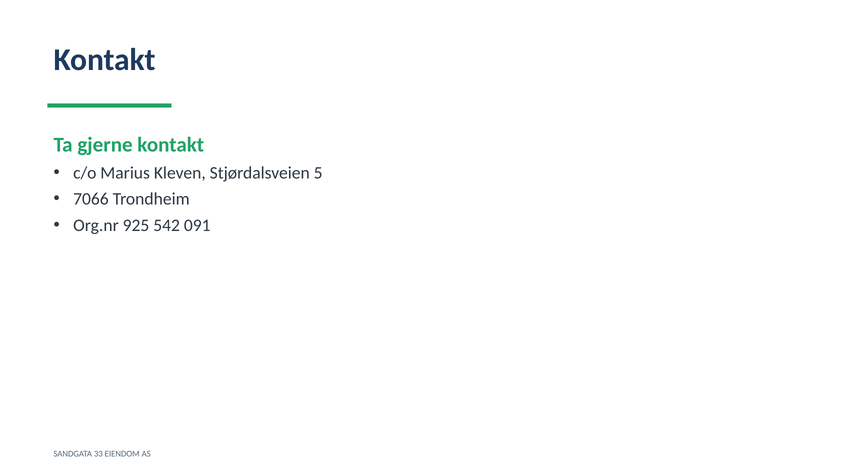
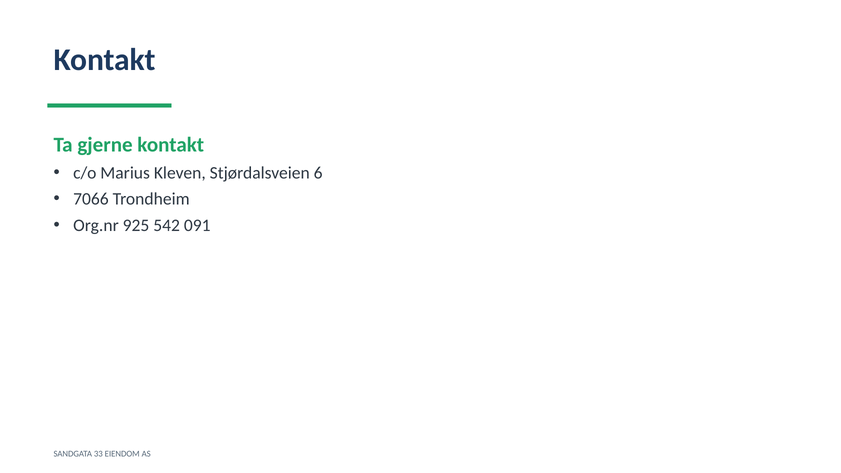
5: 5 -> 6
